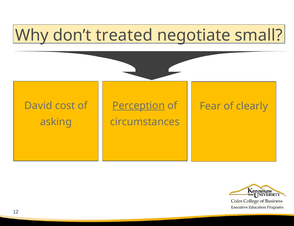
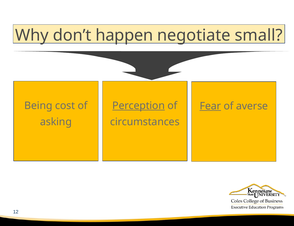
treated: treated -> happen
David: David -> Being
Fear underline: none -> present
clearly: clearly -> averse
